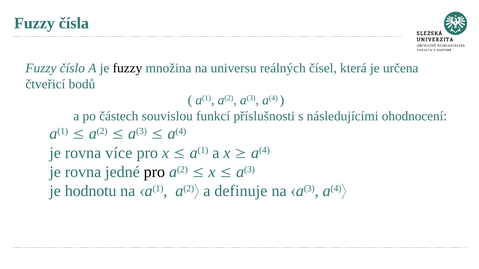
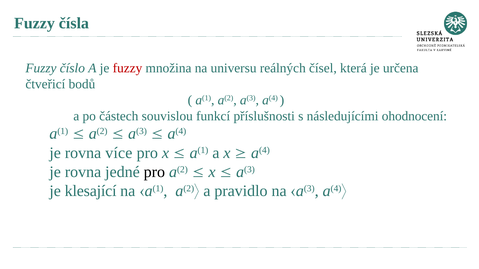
fuzzy at (127, 68) colour: black -> red
hodnotu: hodnotu -> klesající
definuje: definuje -> pravidlo
